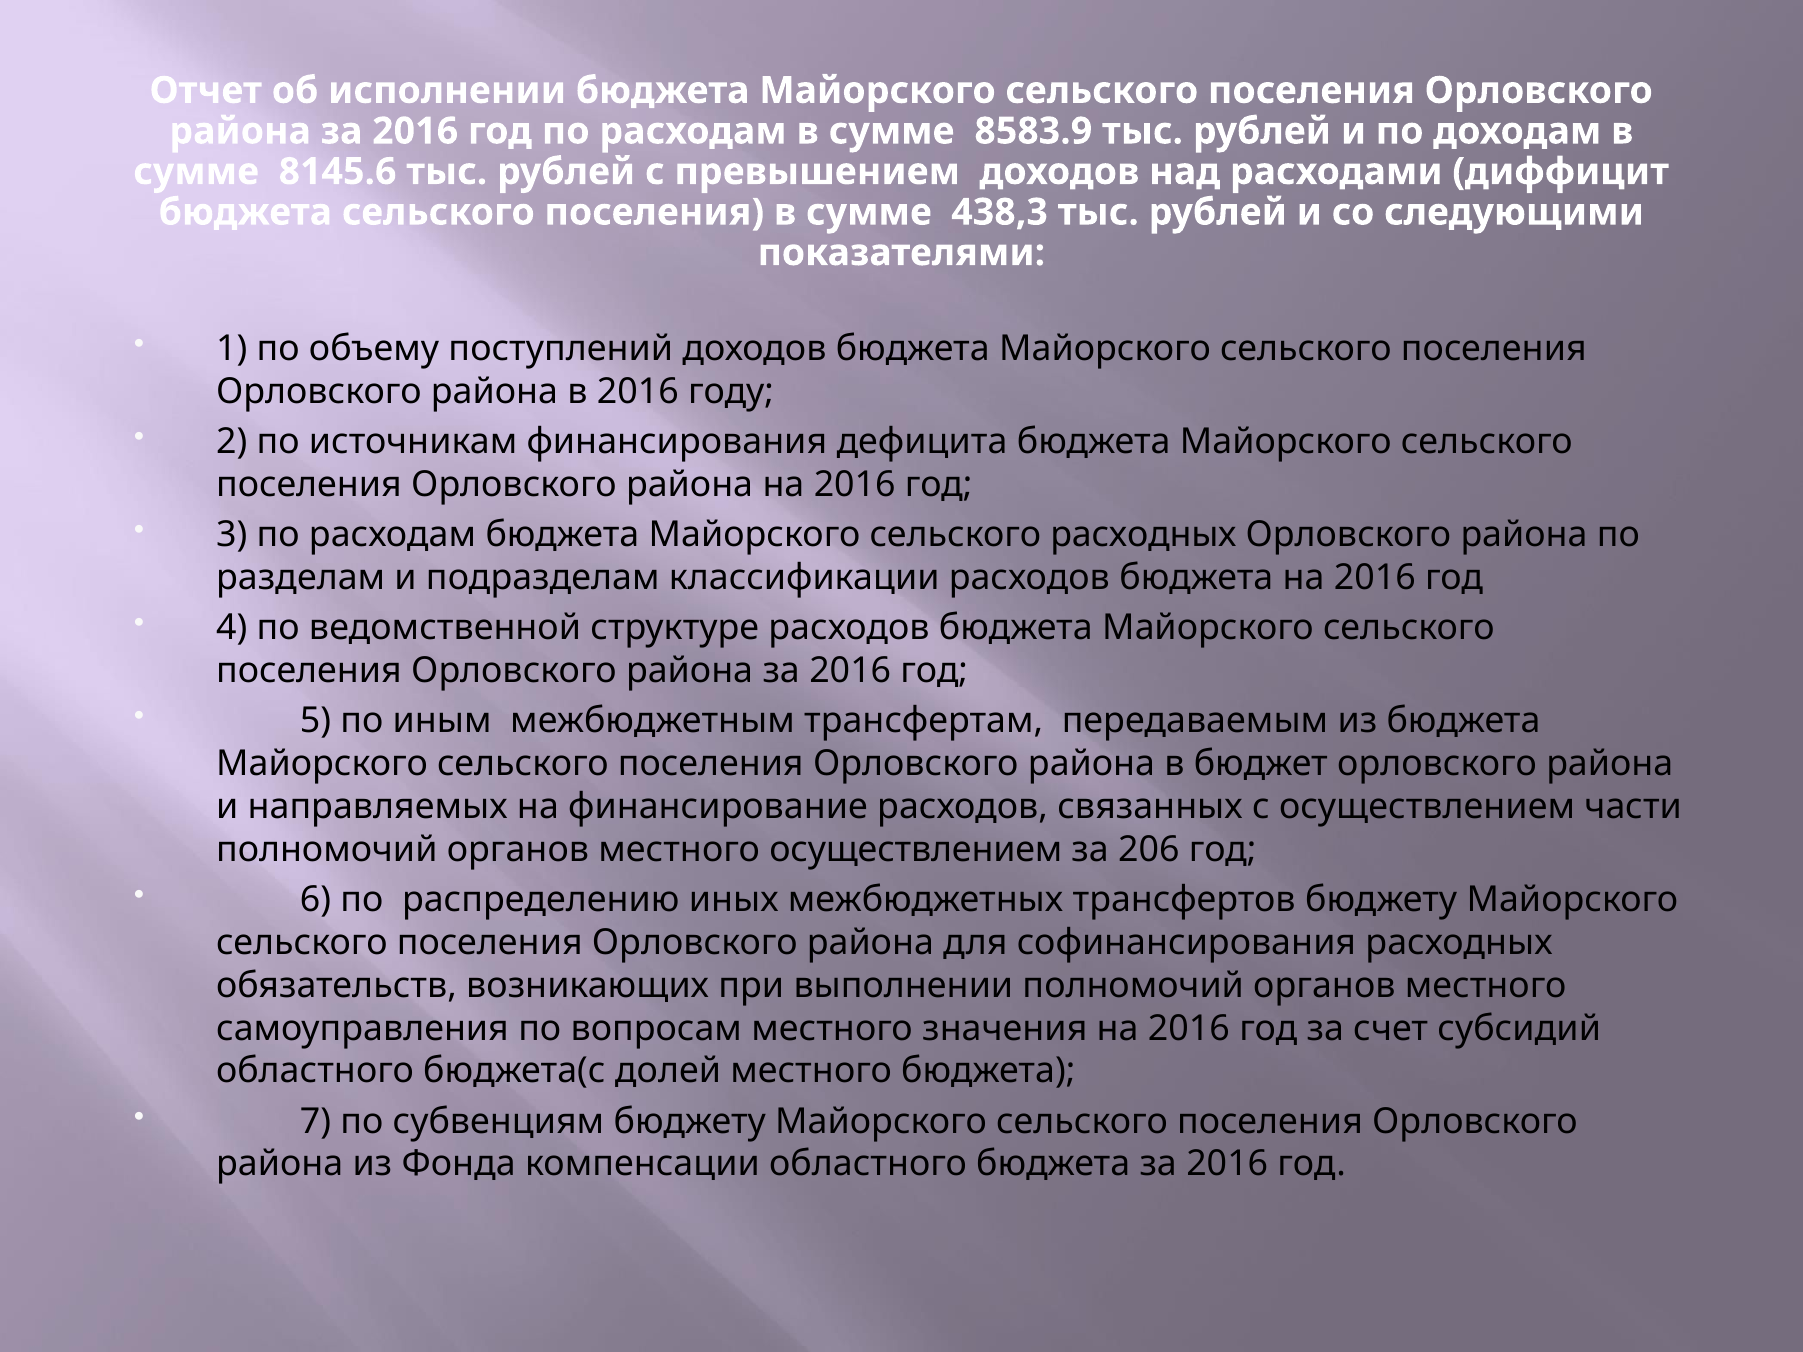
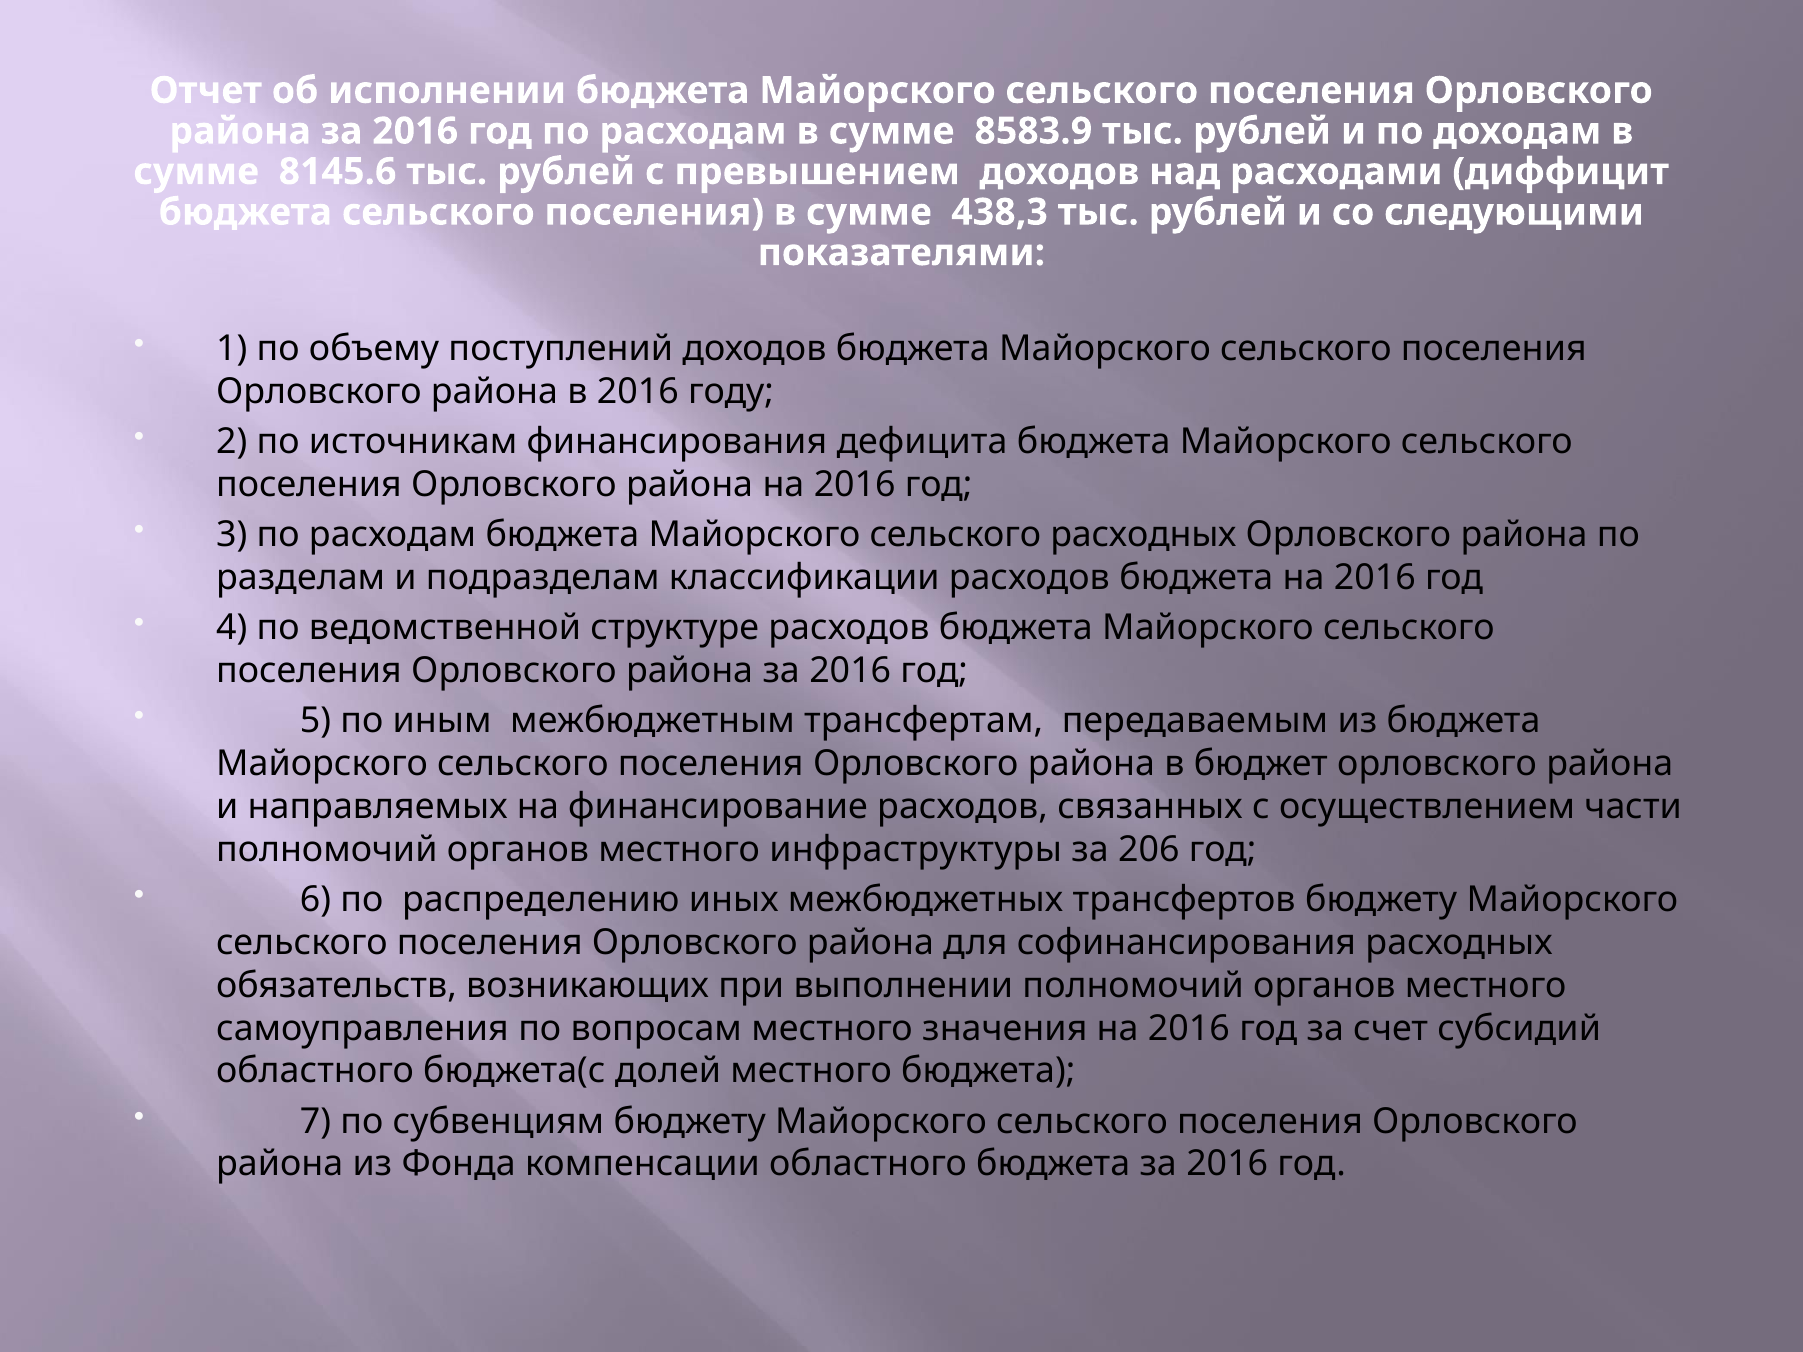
местного осуществлением: осуществлением -> инфраструктуры
